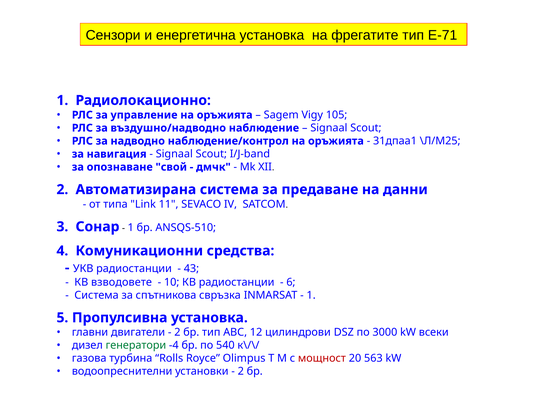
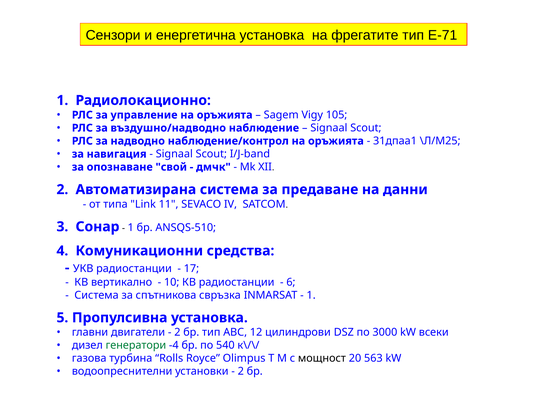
43: 43 -> 17
взводовете: взводовете -> вертикално
мощност colour: red -> black
